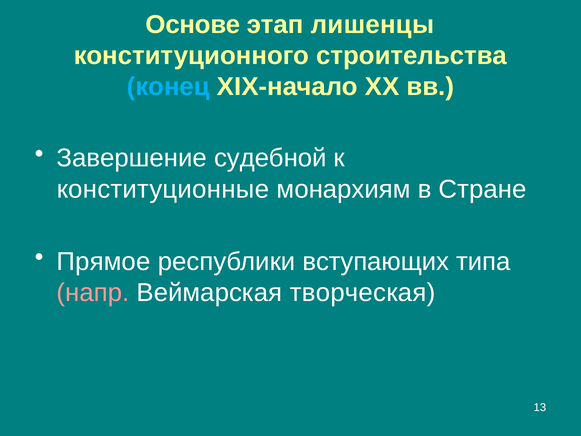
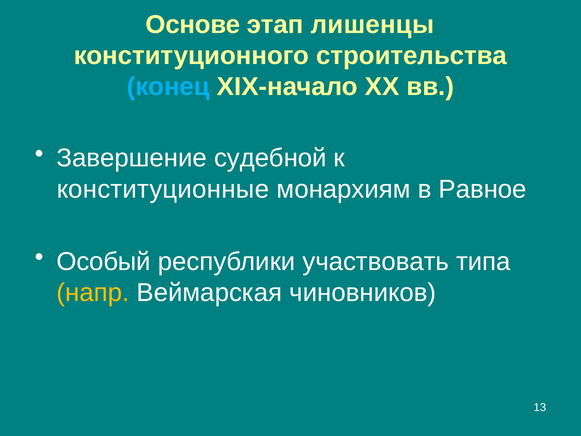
Стране: Стране -> Равное
Прямое: Прямое -> Особый
вступающих: вступающих -> участвовать
напр colour: pink -> yellow
творческая: творческая -> чиновников
